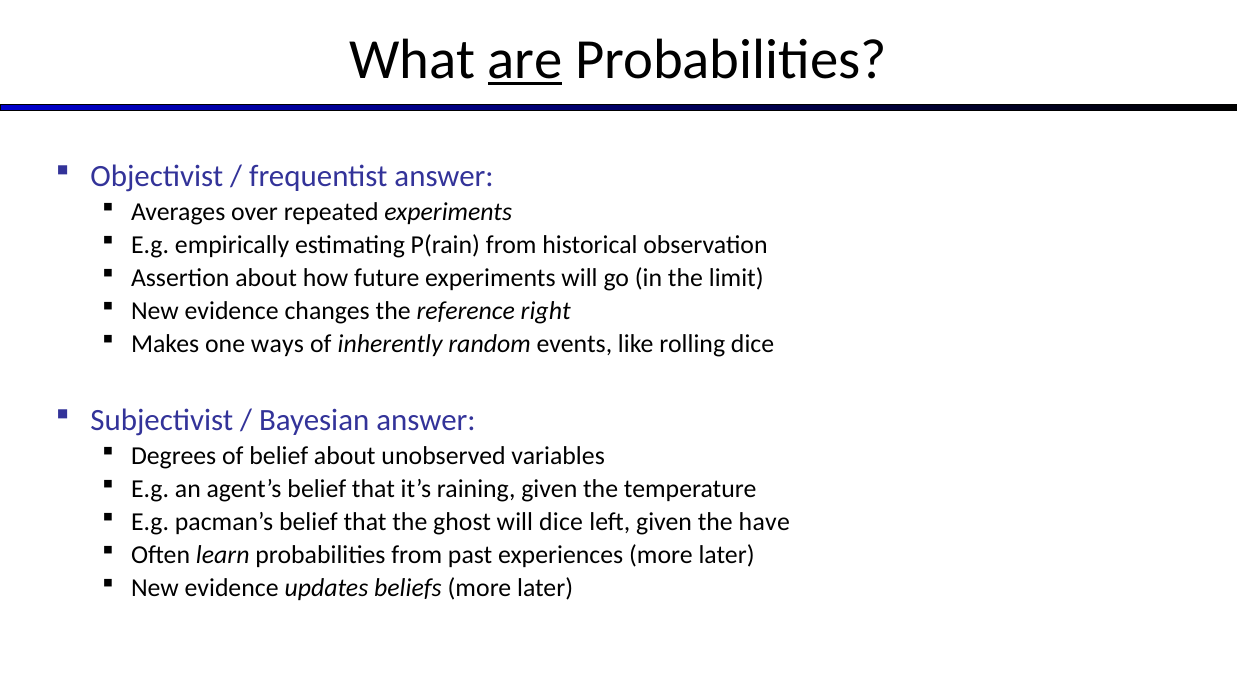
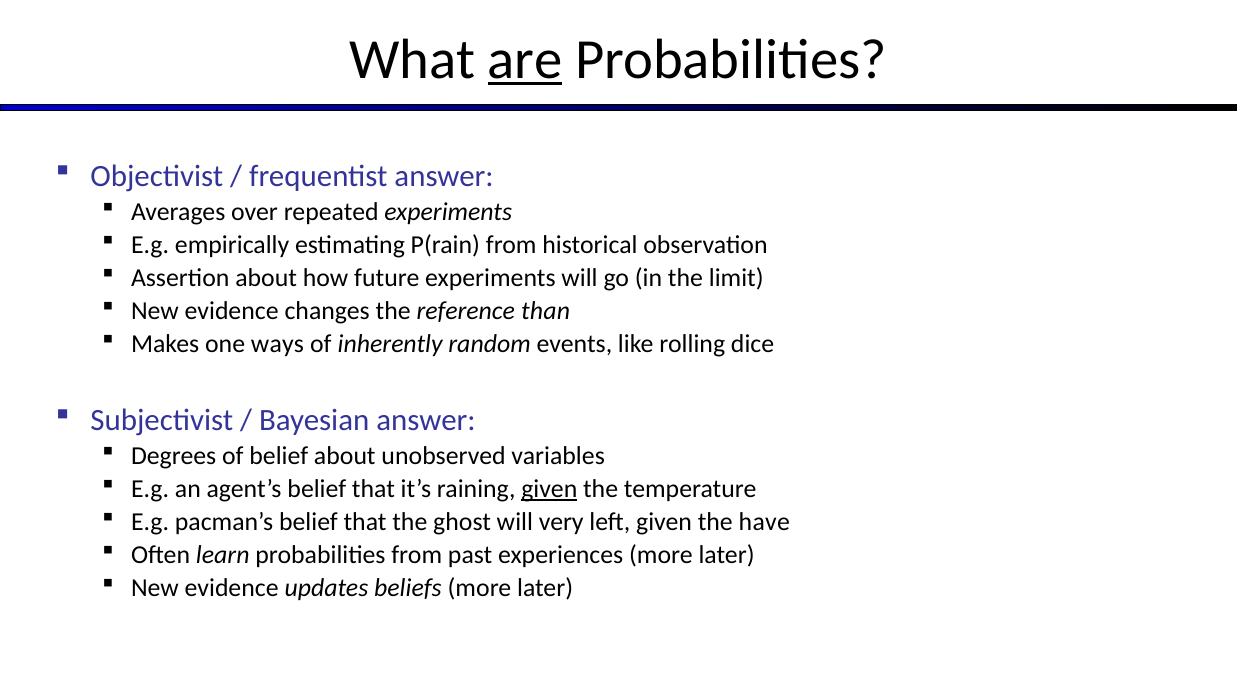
right: right -> than
given at (549, 489) underline: none -> present
will dice: dice -> very
